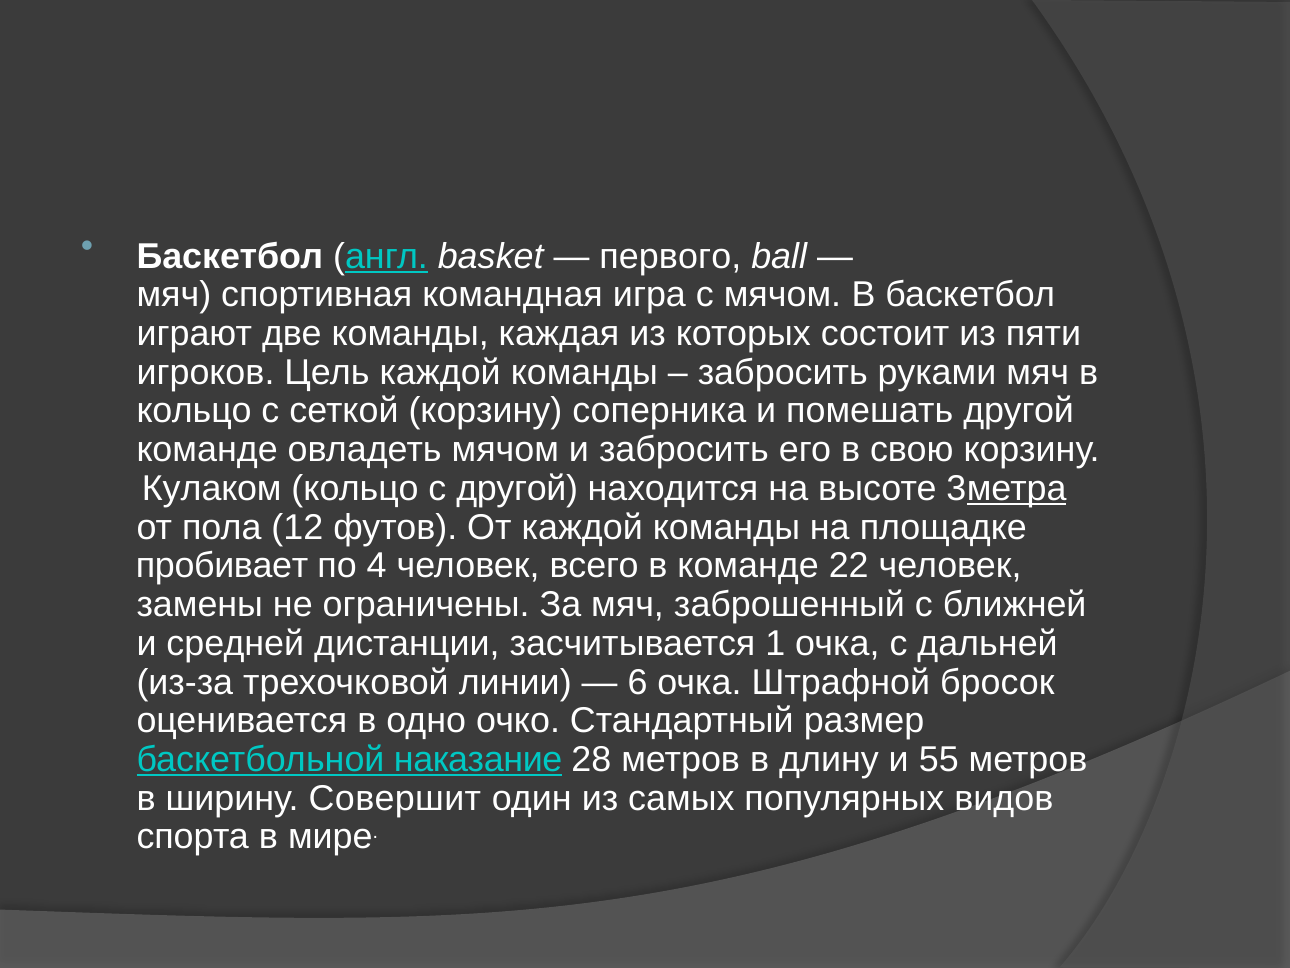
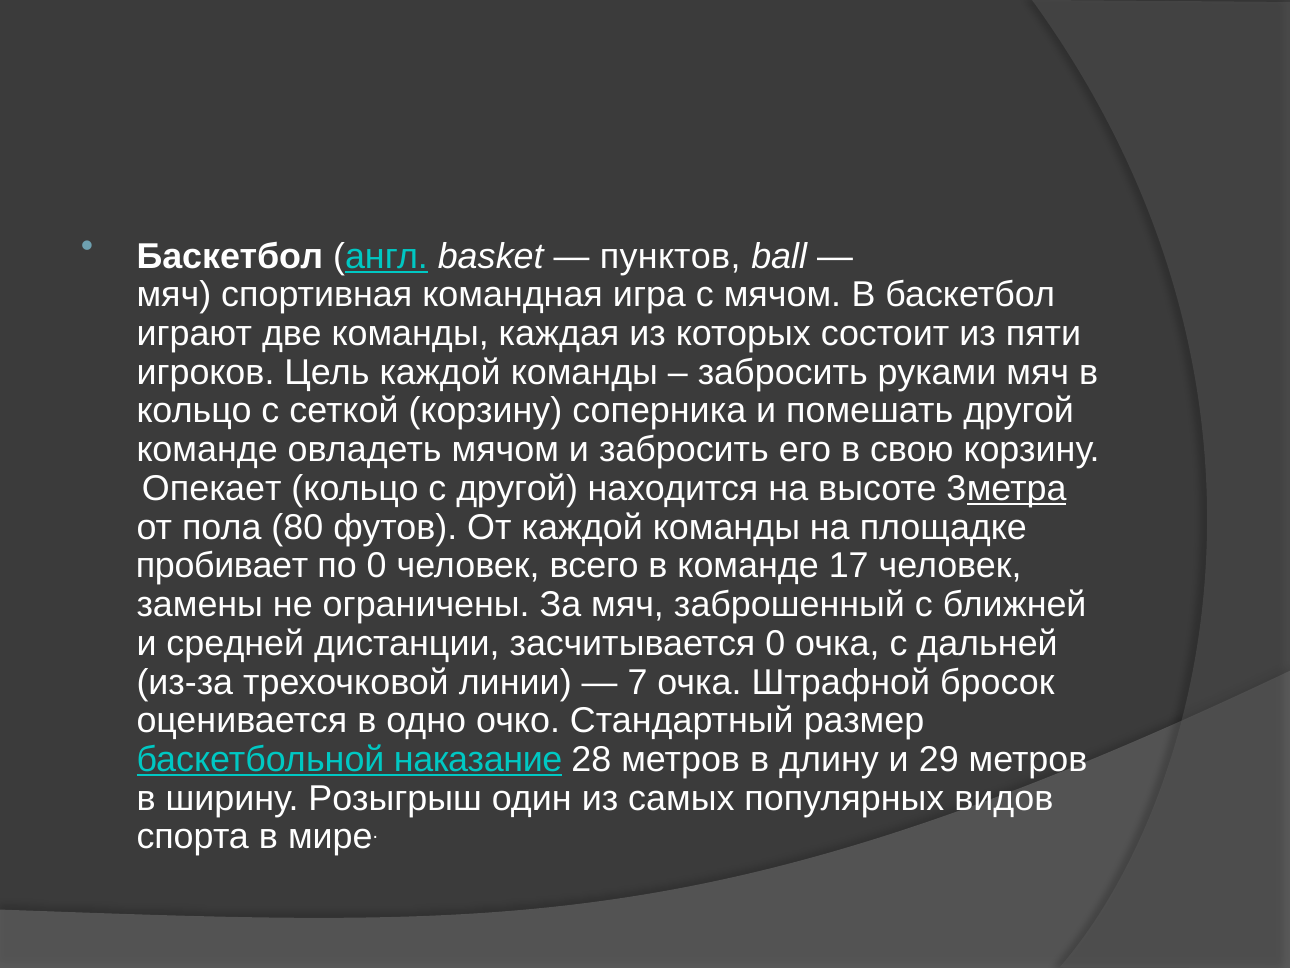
первого: первого -> пунктов
Кулаком: Кулаком -> Опекает
12: 12 -> 80
по 4: 4 -> 0
22: 22 -> 17
засчитывается 1: 1 -> 0
6: 6 -> 7
55: 55 -> 29
Совершит: Совершит -> Розыгрыш
